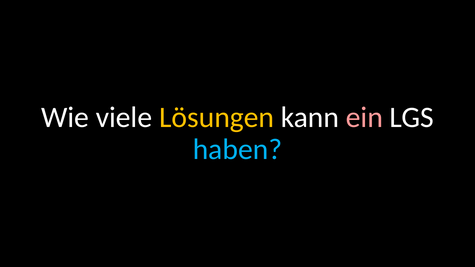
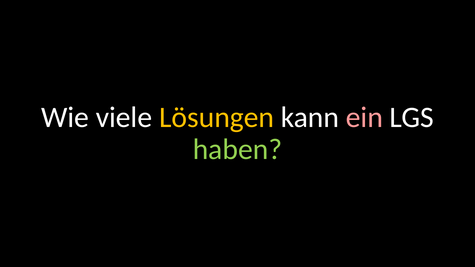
haben colour: light blue -> light green
